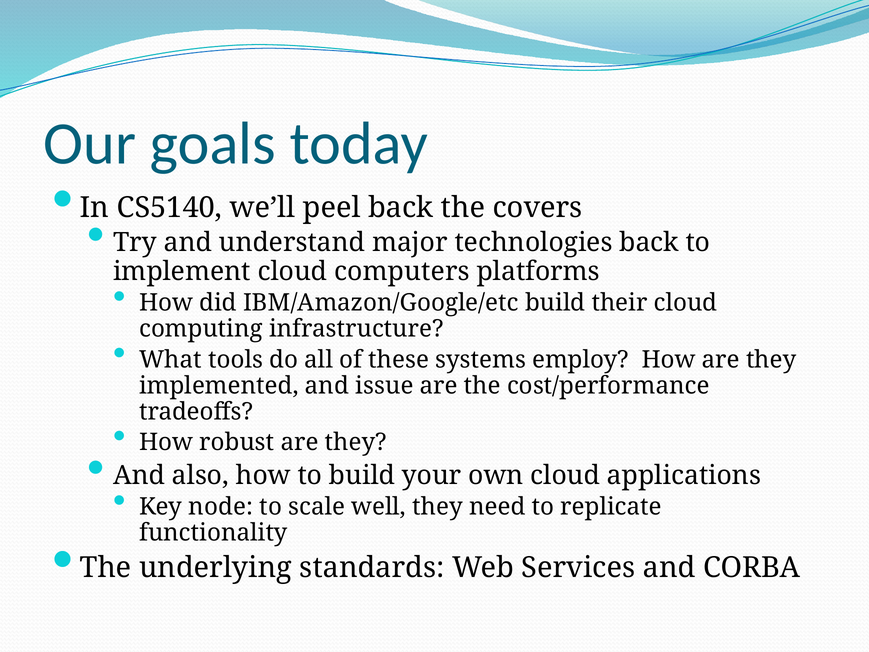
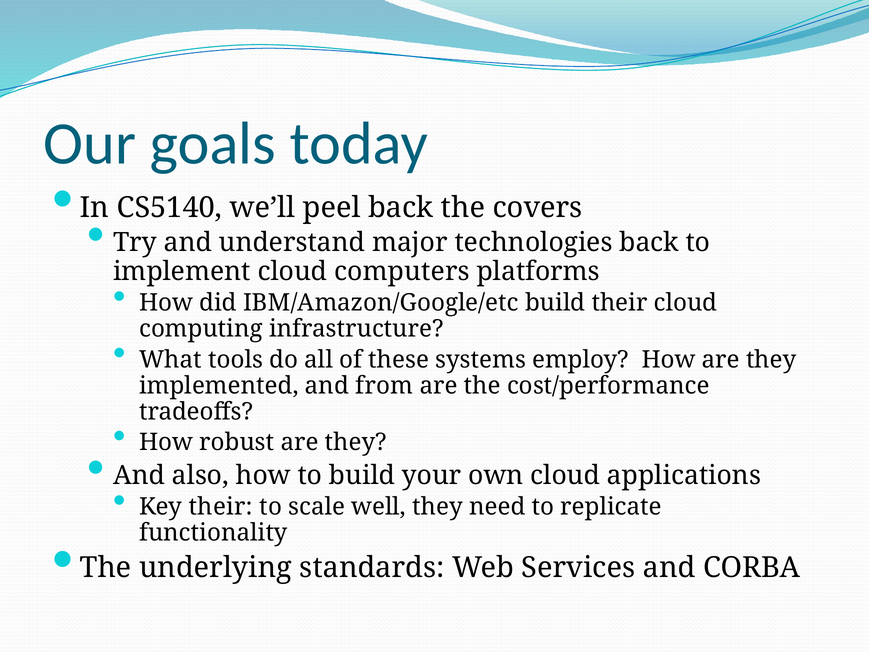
issue: issue -> from
Key node: node -> their
